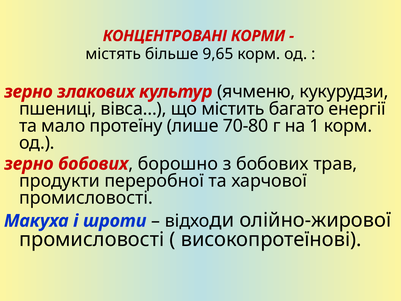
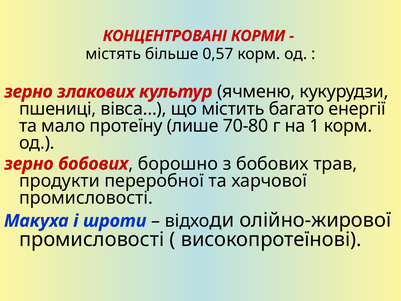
9,65: 9,65 -> 0,57
